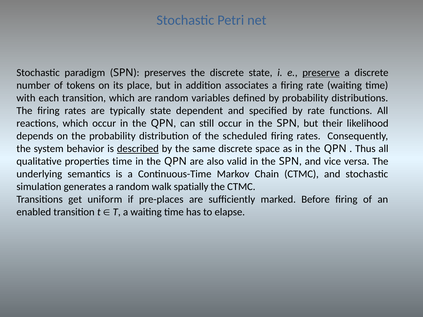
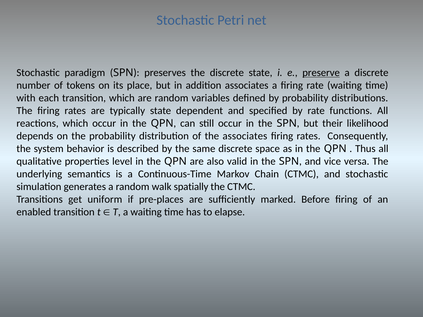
the scheduled: scheduled -> associates
described underline: present -> none
properties time: time -> level
